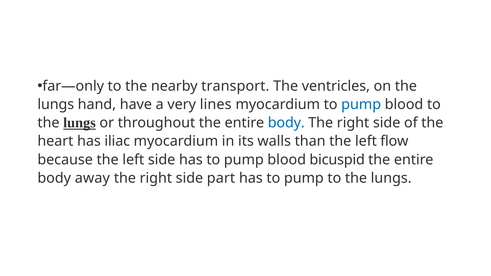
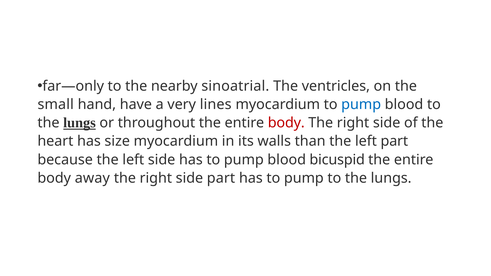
transport: transport -> sinoatrial
lungs at (56, 105): lungs -> small
body at (286, 123) colour: blue -> red
iliac: iliac -> size
left flow: flow -> part
